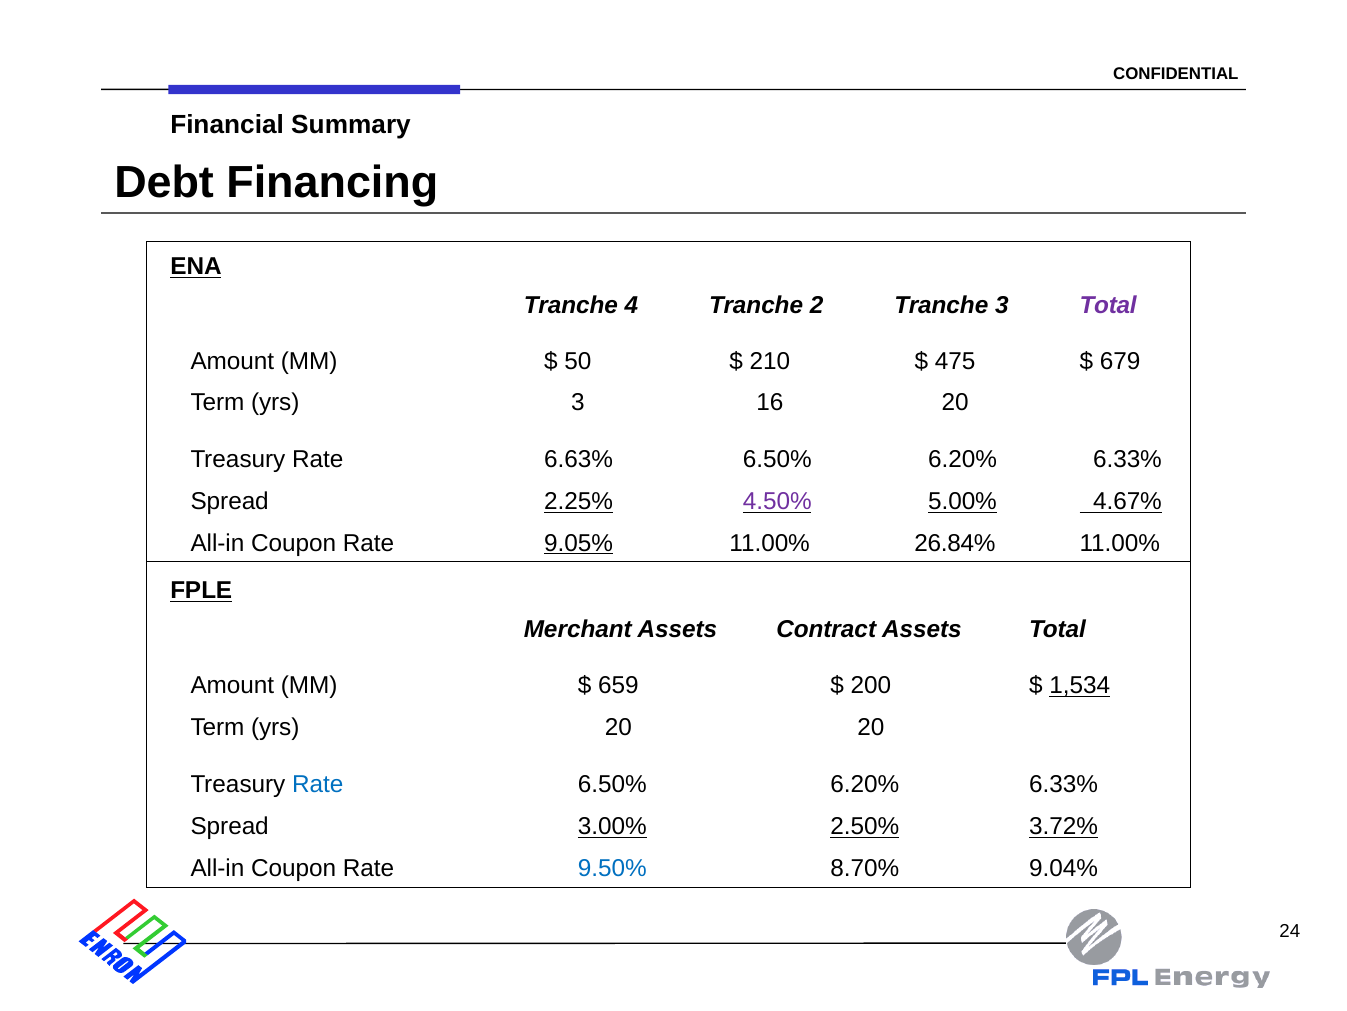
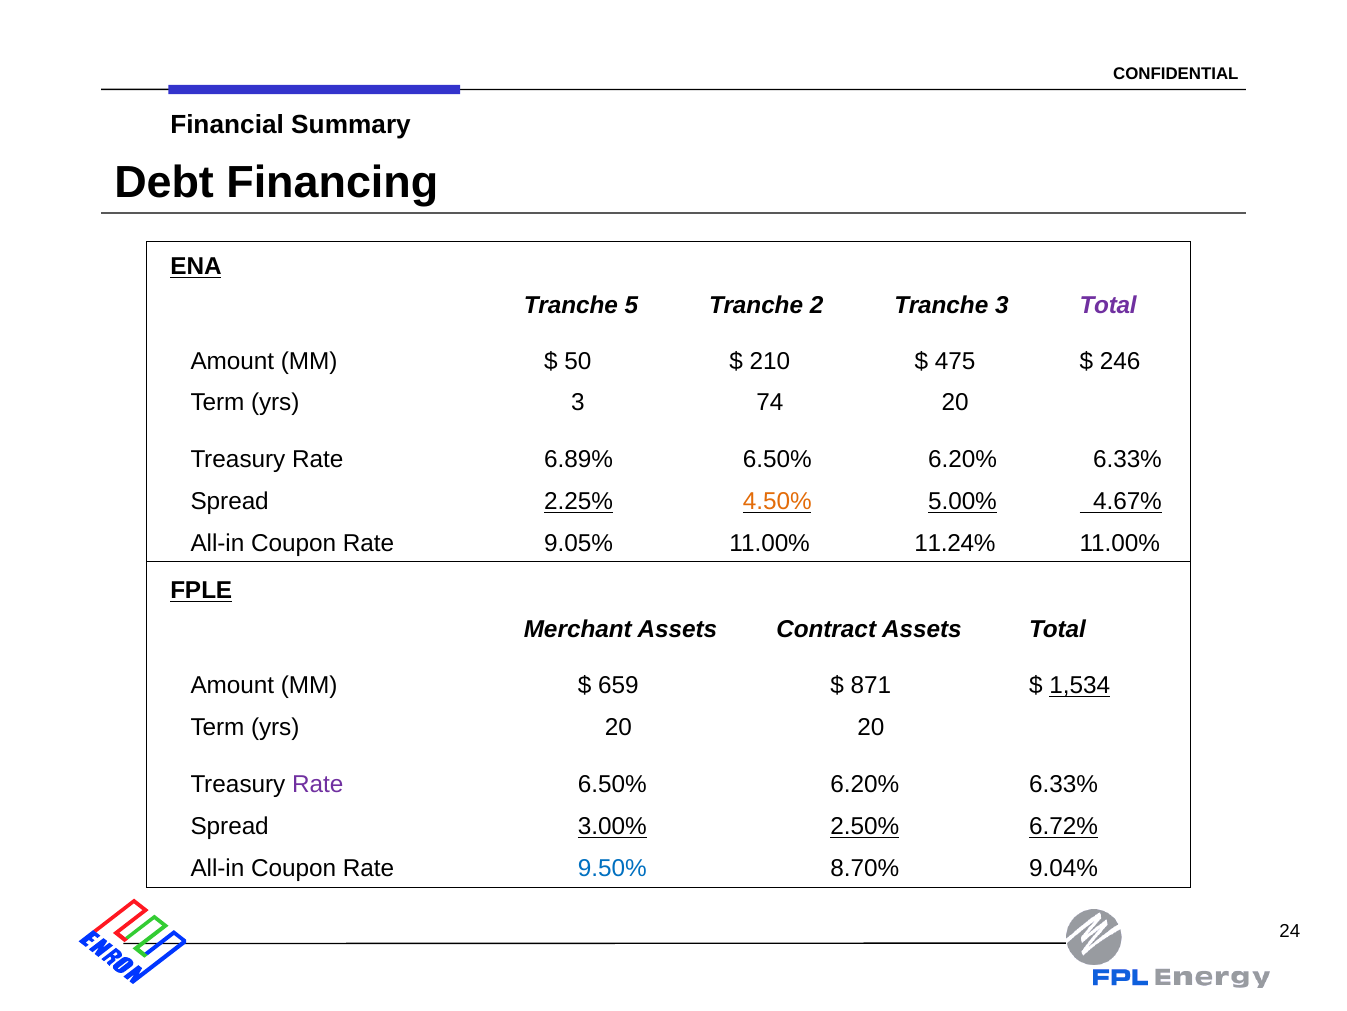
4: 4 -> 5
679: 679 -> 246
16: 16 -> 74
6.63%: 6.63% -> 6.89%
4.50% colour: purple -> orange
9.05% underline: present -> none
26.84%: 26.84% -> 11.24%
200: 200 -> 871
Rate at (318, 784) colour: blue -> purple
3.72%: 3.72% -> 6.72%
